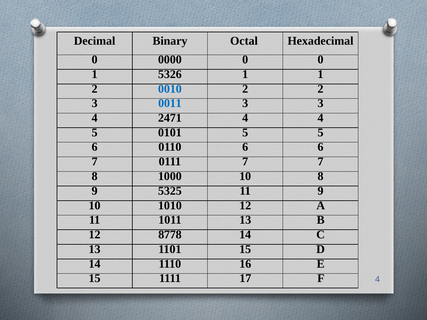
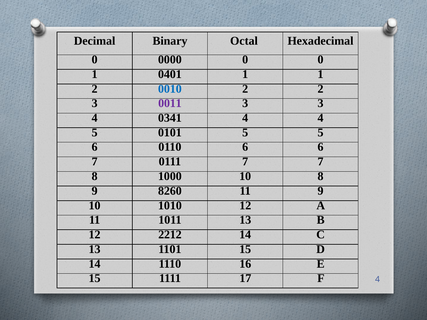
5326: 5326 -> 0401
0011 colour: blue -> purple
2471: 2471 -> 0341
5325: 5325 -> 8260
8778: 8778 -> 2212
